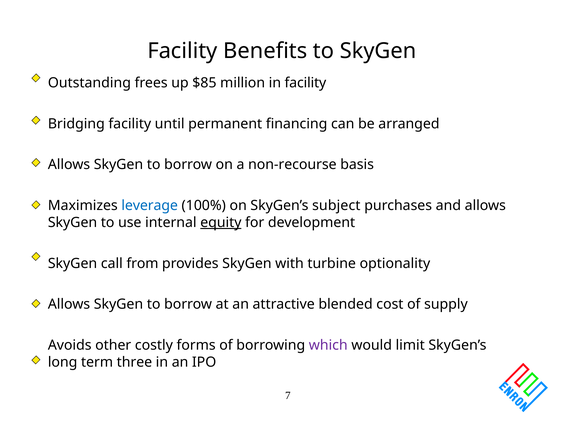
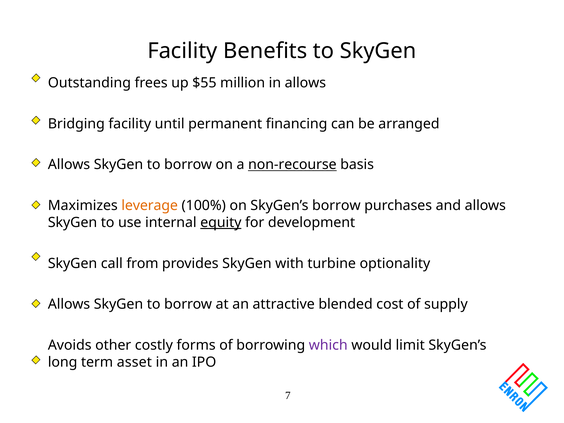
$85: $85 -> $55
in facility: facility -> allows
non-recourse underline: none -> present
leverage colour: blue -> orange
SkyGen’s subject: subject -> borrow
three: three -> asset
